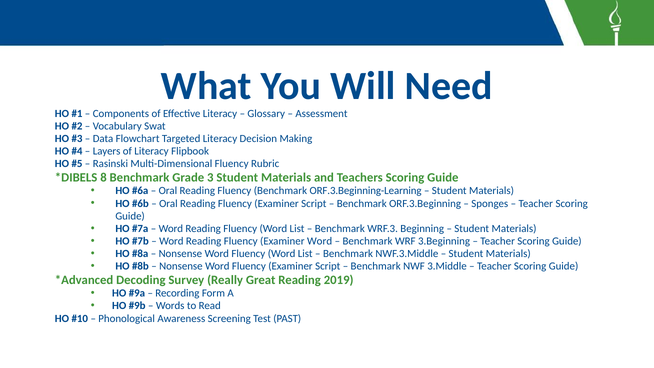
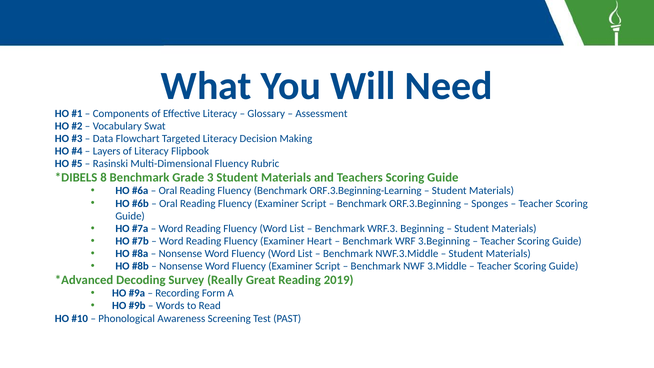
Examiner Word: Word -> Heart
